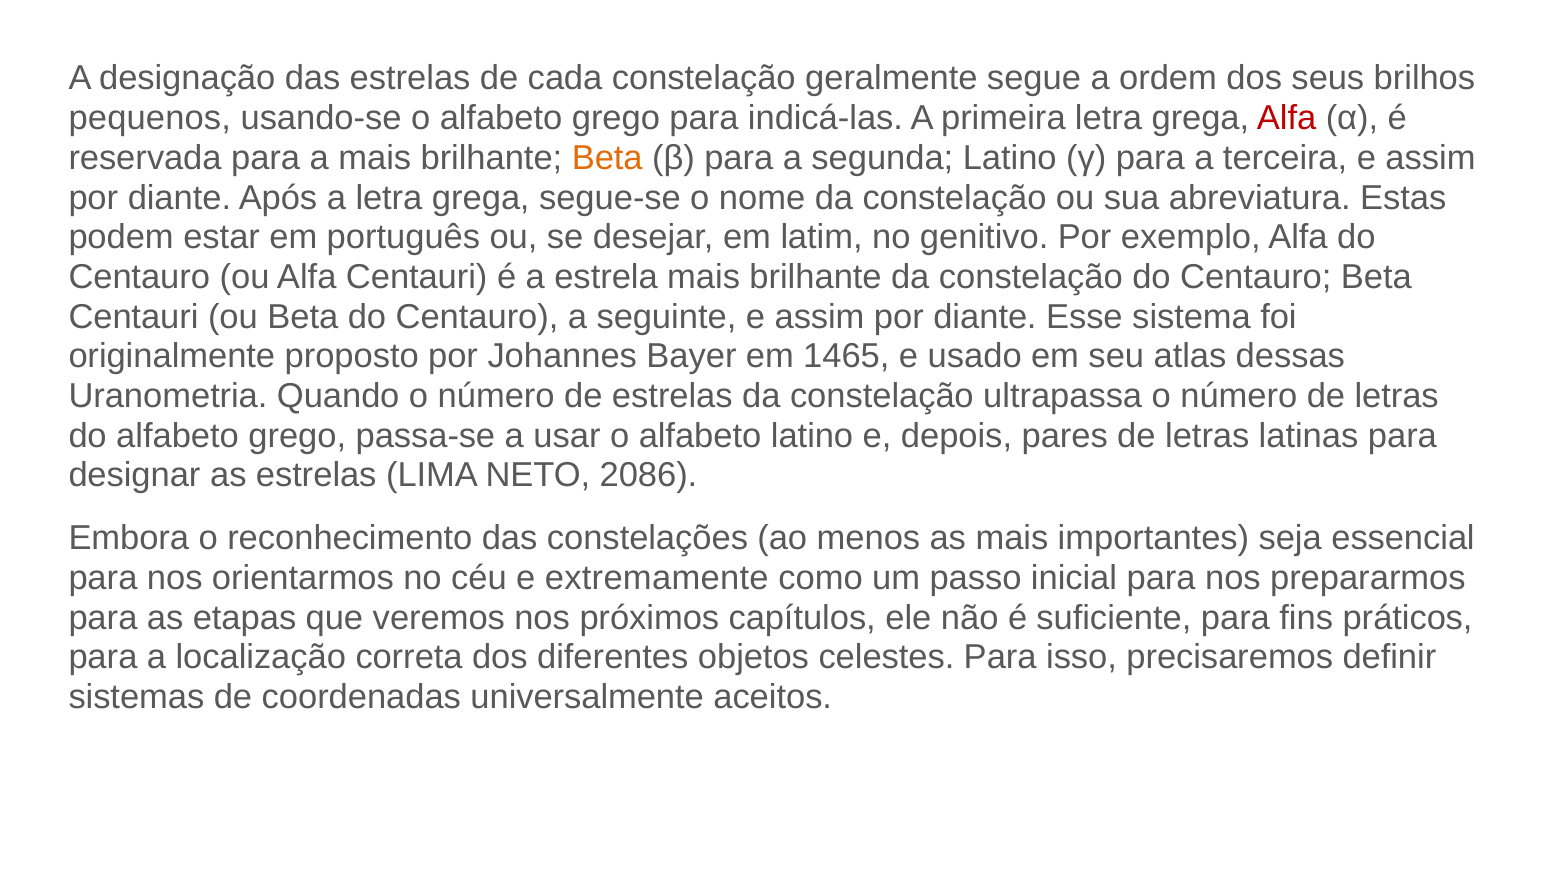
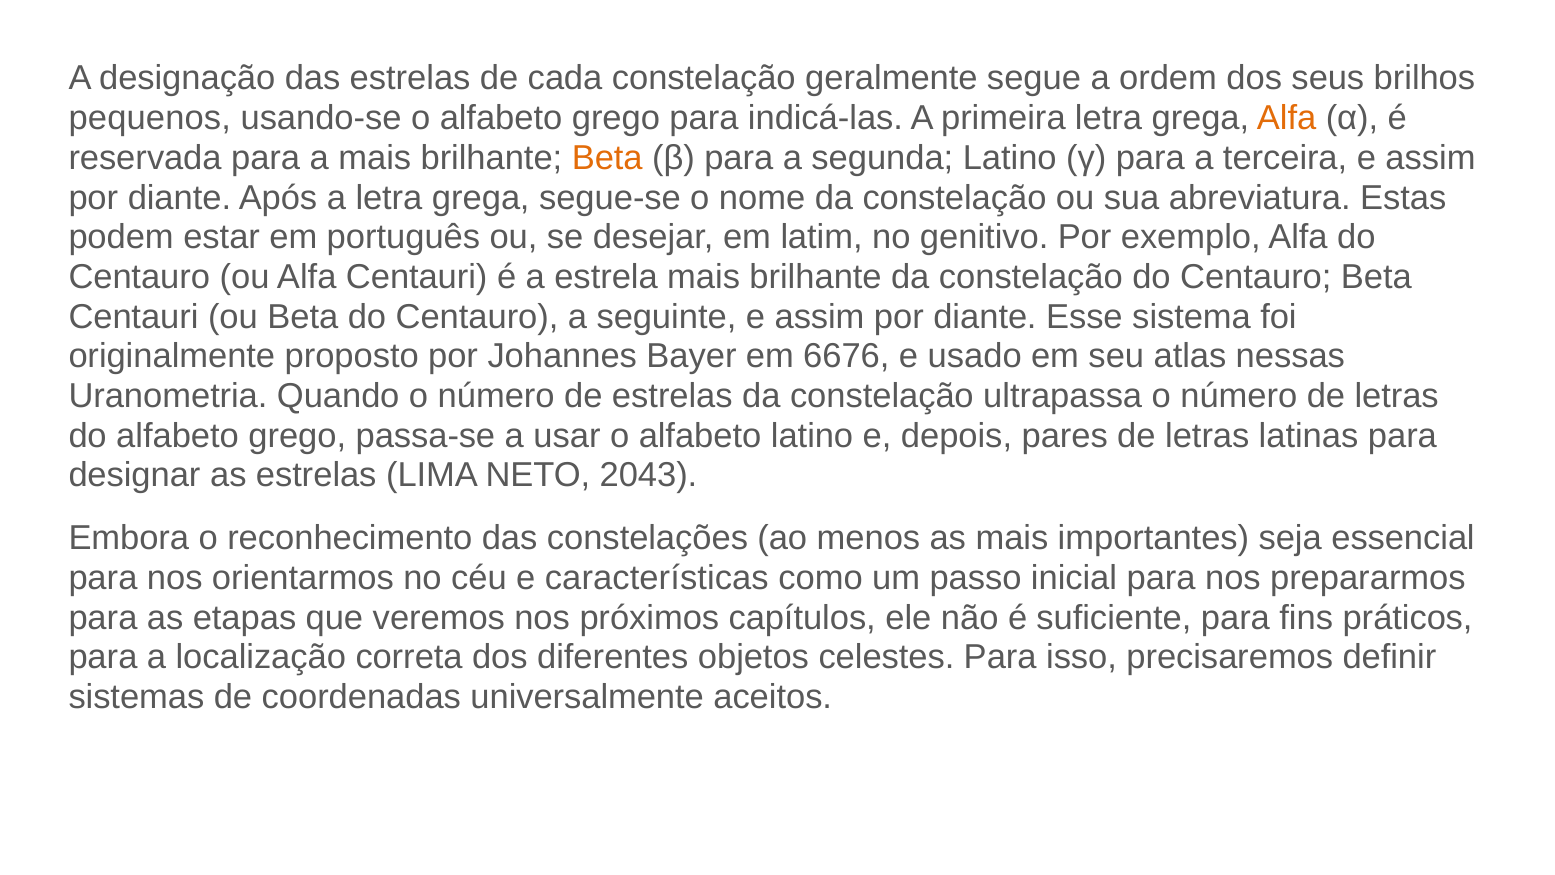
Alfa at (1287, 118) colour: red -> orange
1465: 1465 -> 6676
dessas: dessas -> nessas
2086: 2086 -> 2043
extremamente: extremamente -> características
